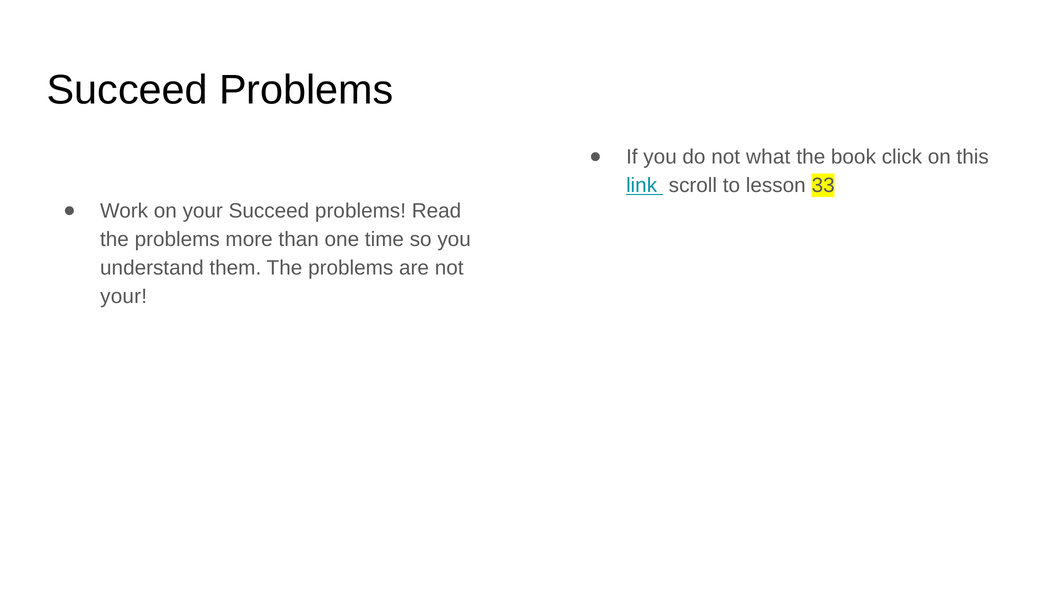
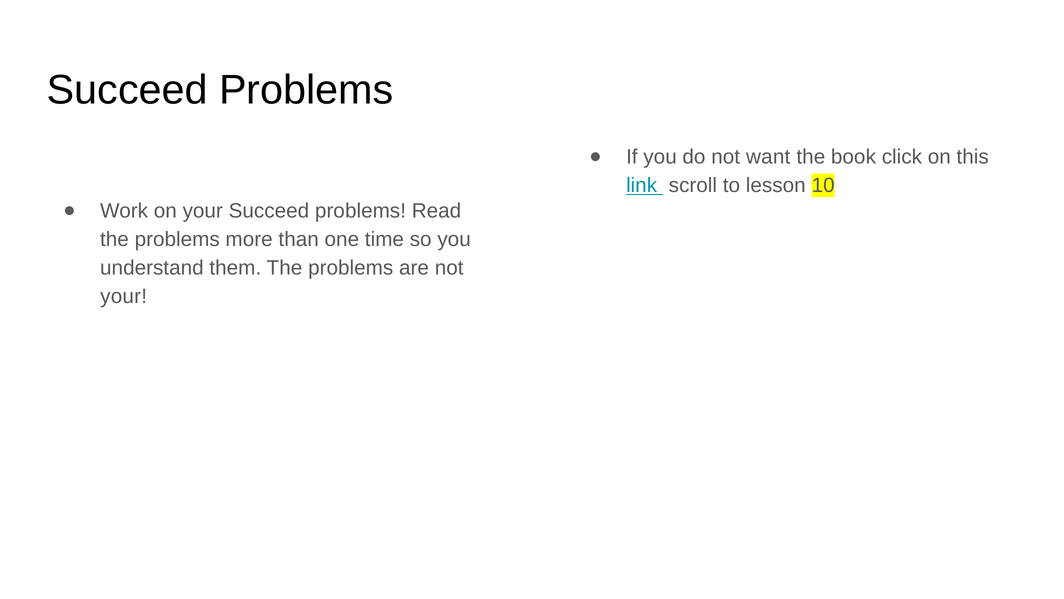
what: what -> want
33: 33 -> 10
